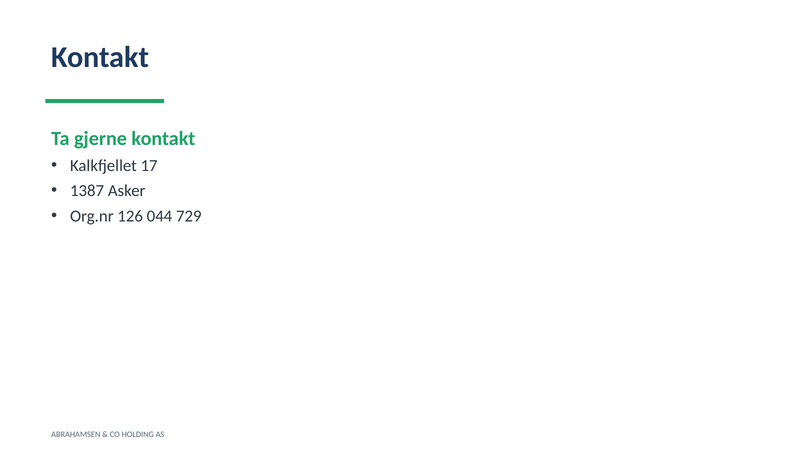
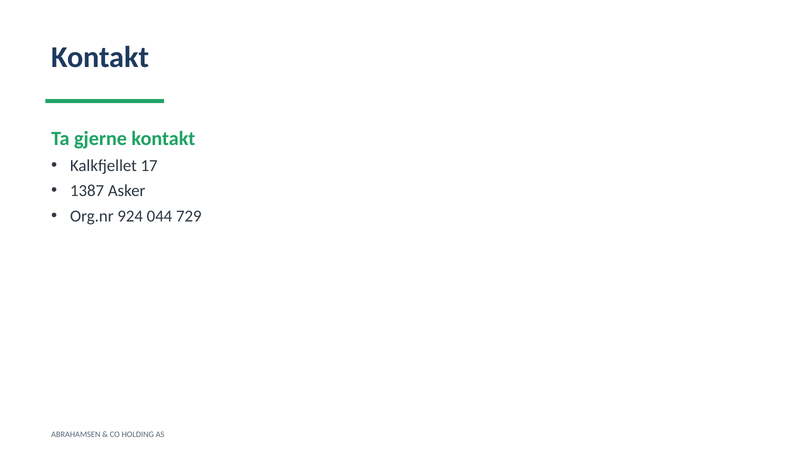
126: 126 -> 924
